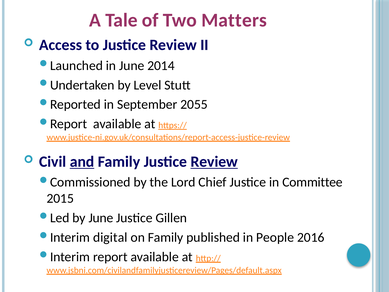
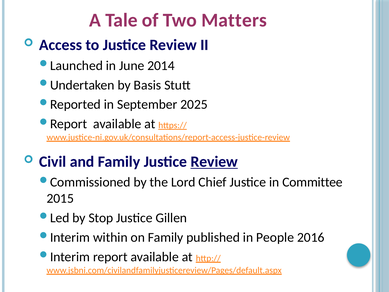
Level: Level -> Basis
2055: 2055 -> 2025
and underline: present -> none
by June: June -> Stop
digital: digital -> within
